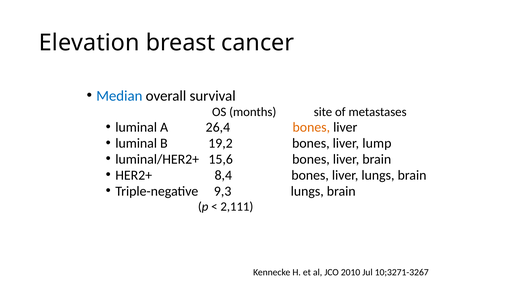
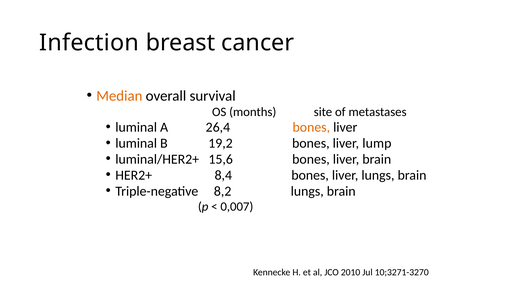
Elevation: Elevation -> Infection
Median colour: blue -> orange
9,3: 9,3 -> 8,2
2,111: 2,111 -> 0,007
10;3271-3267: 10;3271-3267 -> 10;3271-3270
